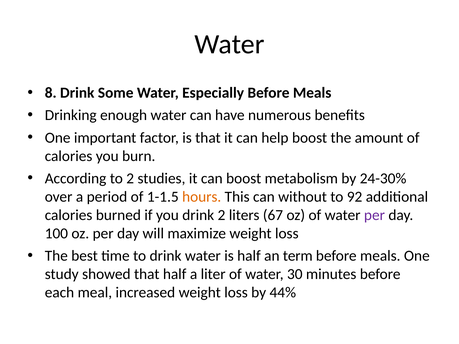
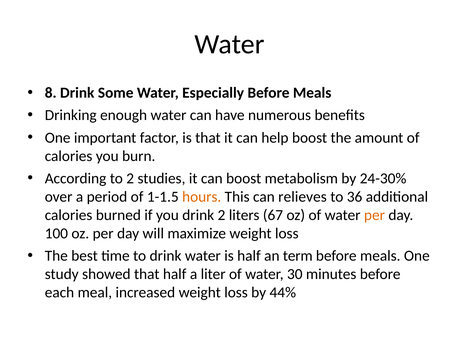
without: without -> relieves
92: 92 -> 36
per at (374, 215) colour: purple -> orange
